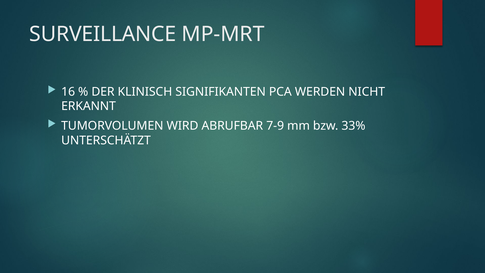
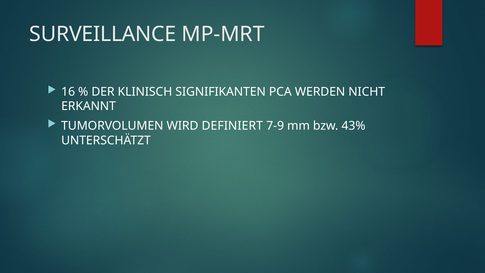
ABRUFBAR: ABRUFBAR -> DEFINIERT
33%: 33% -> 43%
